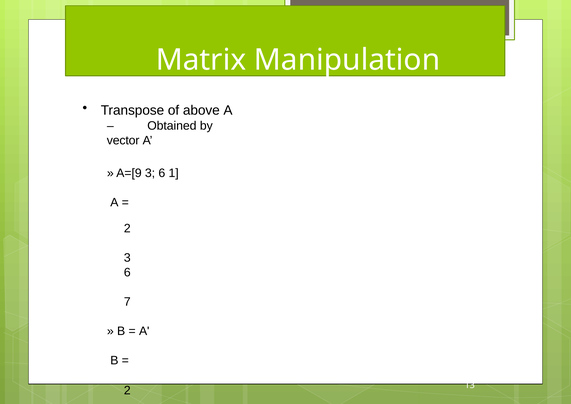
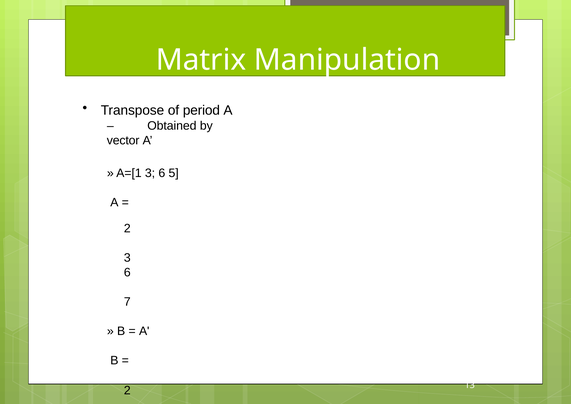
above: above -> period
A=[9: A=[9 -> A=[1
1: 1 -> 5
